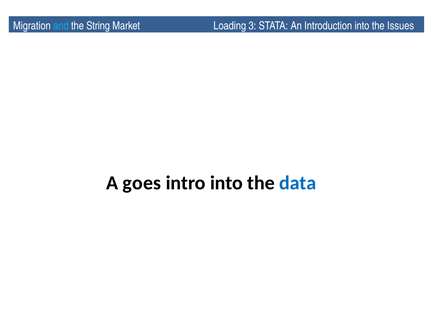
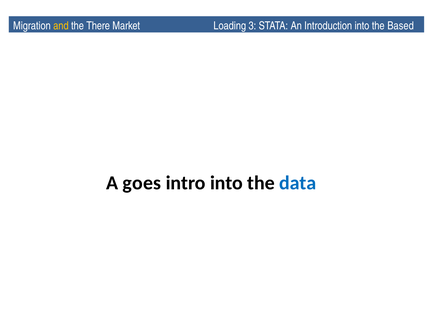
and colour: light blue -> yellow
String: String -> There
Issues: Issues -> Based
